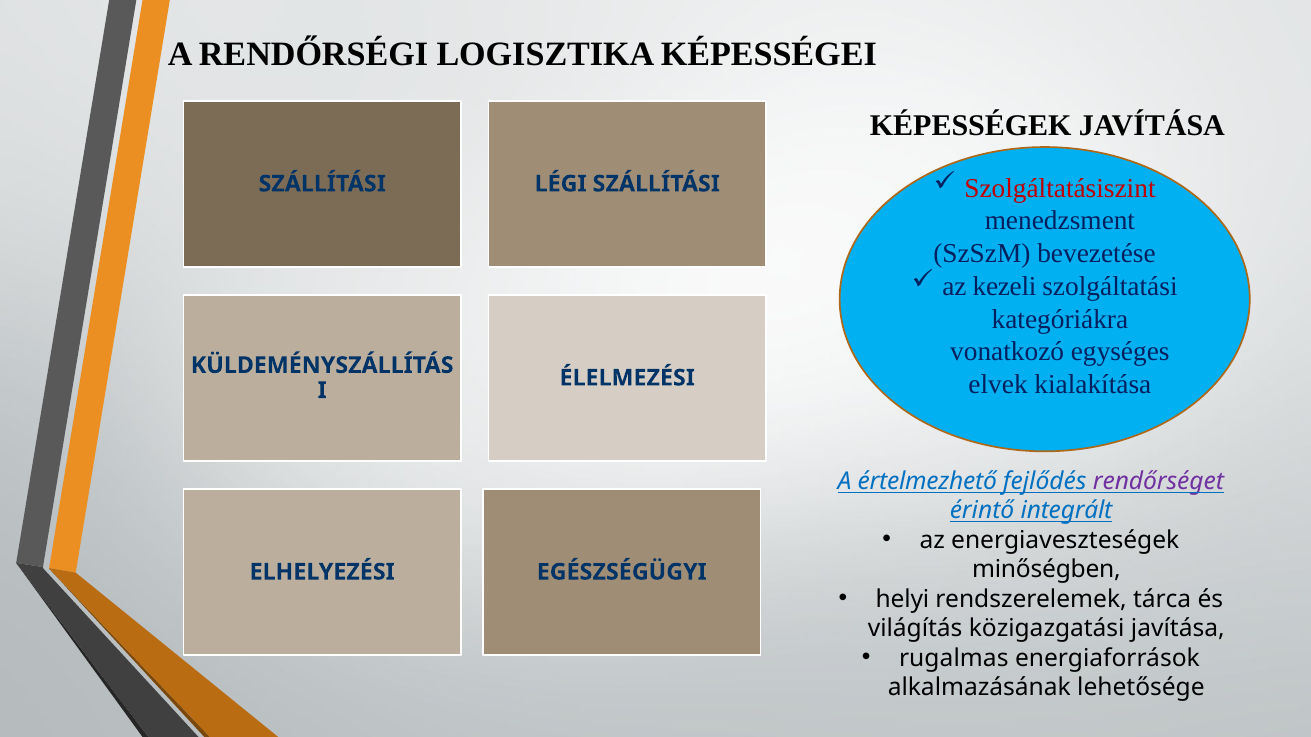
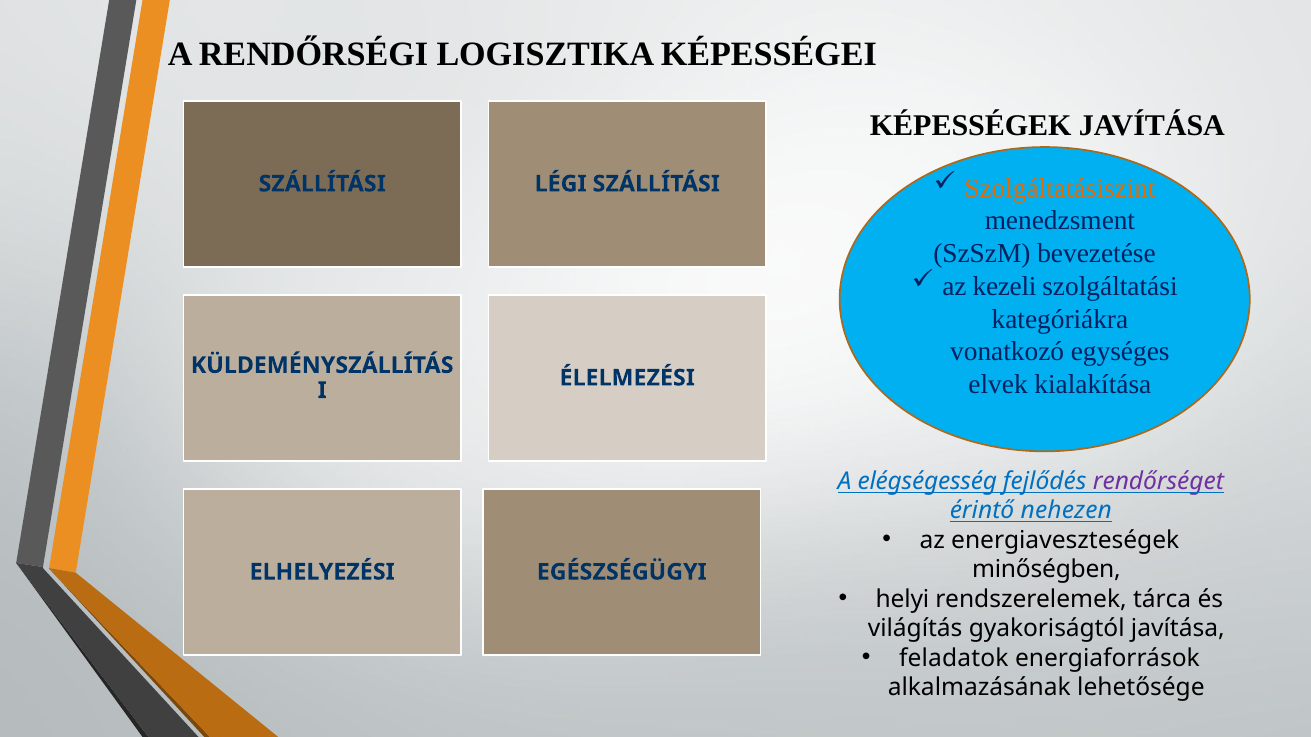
Szolgáltatásiszint colour: red -> orange
értelmezhető: értelmezhető -> elégségesség
integrált: integrált -> nehezen
közigazgatási: közigazgatási -> gyakoriságtól
rugalmas: rugalmas -> feladatok
